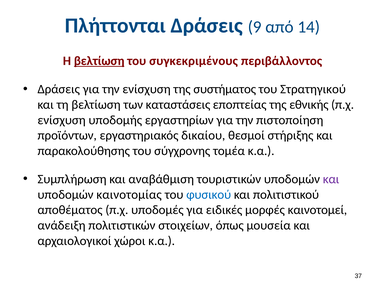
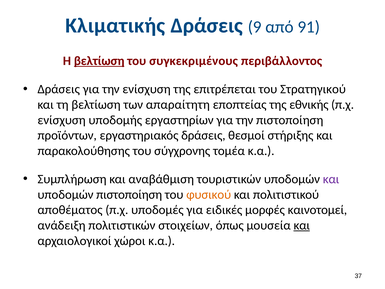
Πλήττονται: Πλήττονται -> Κλιματικής
14: 14 -> 91
συστήματος: συστήματος -> επιτρέπεται
καταστάσεις: καταστάσεις -> απαραίτητη
εργαστηριακός δικαίου: δικαίου -> δράσεις
υποδομών καινοτομίας: καινοτομίας -> πιστοποίηση
φυσικού colour: blue -> orange
και at (302, 225) underline: none -> present
